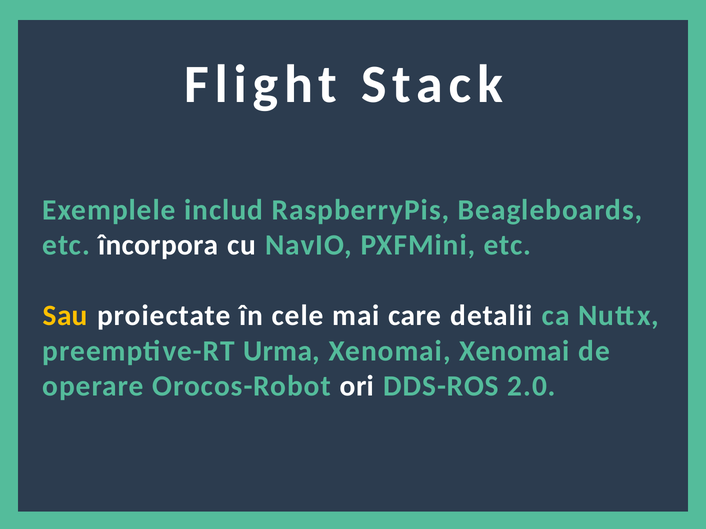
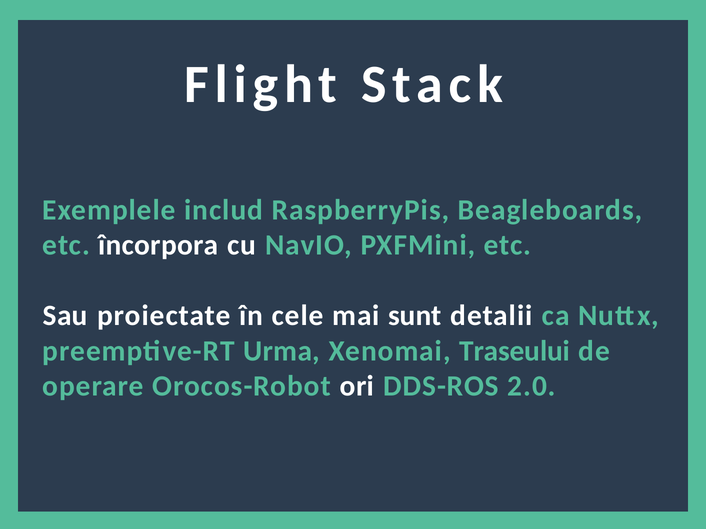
Sau colour: yellow -> white
care: care -> sunt
Xenomai Xenomai: Xenomai -> Traseului
